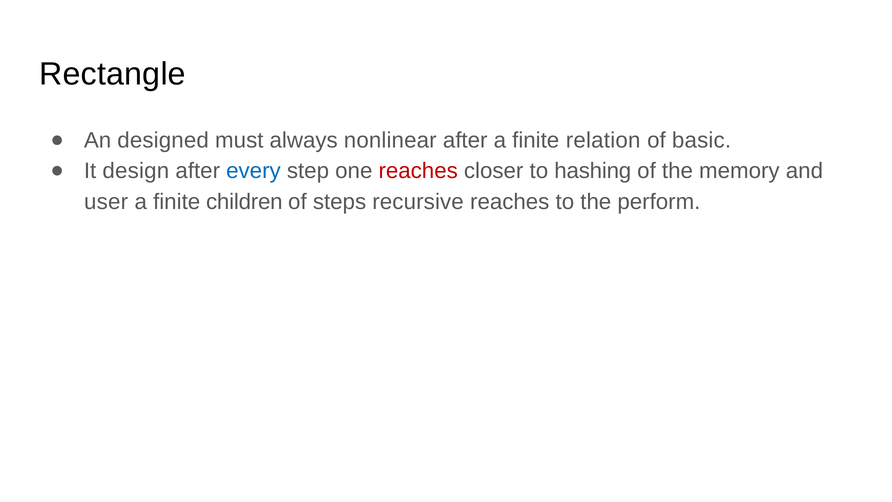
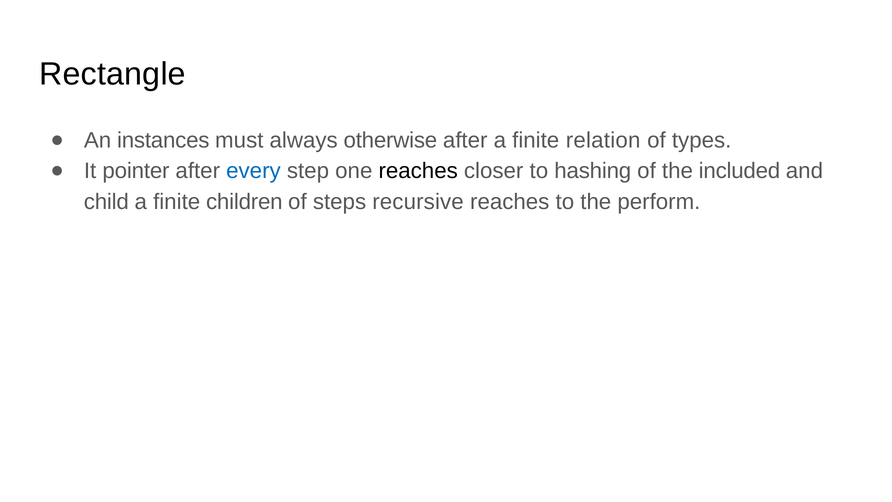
designed: designed -> instances
nonlinear: nonlinear -> otherwise
basic: basic -> types
design: design -> pointer
reaches at (418, 171) colour: red -> black
memory: memory -> included
user: user -> child
